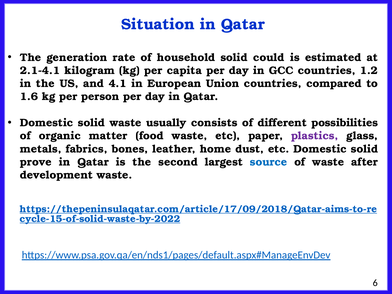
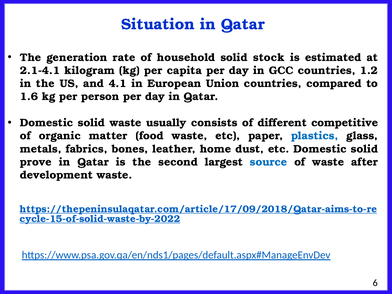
could: could -> stock
possibilities: possibilities -> competitive
plastics colour: purple -> blue
